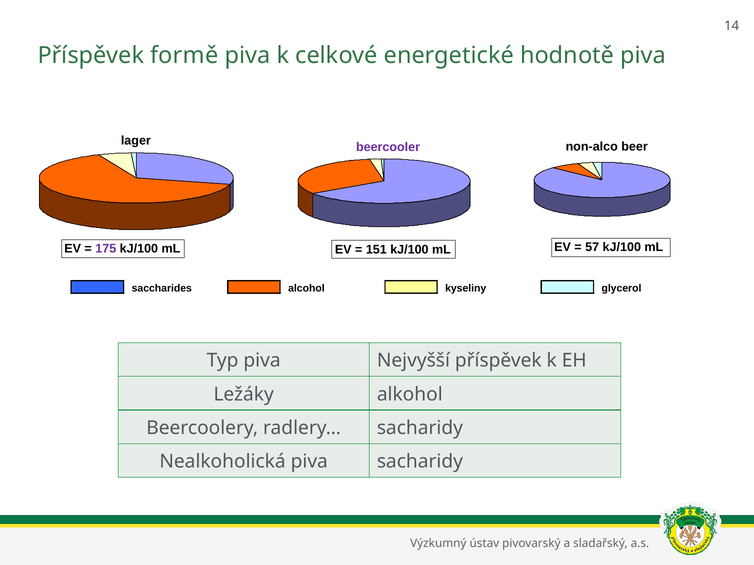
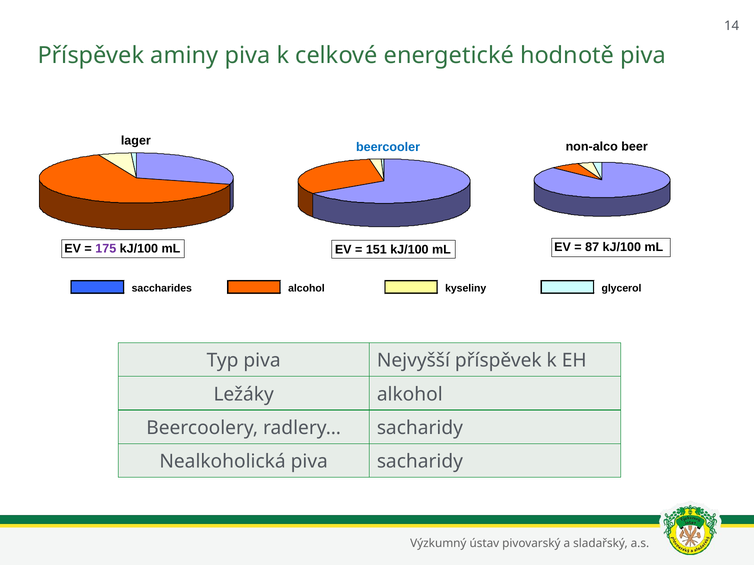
formě: formě -> aminy
beercooler colour: purple -> blue
57: 57 -> 87
